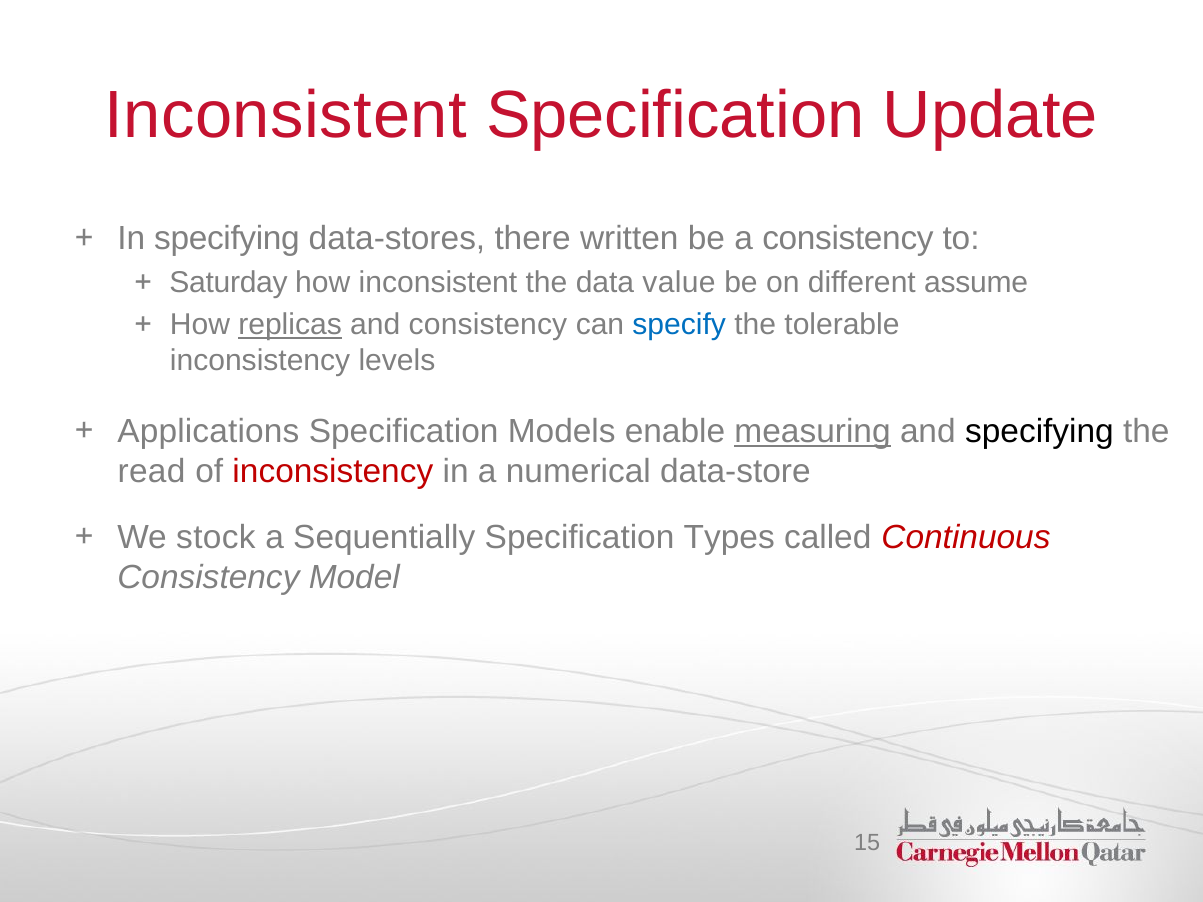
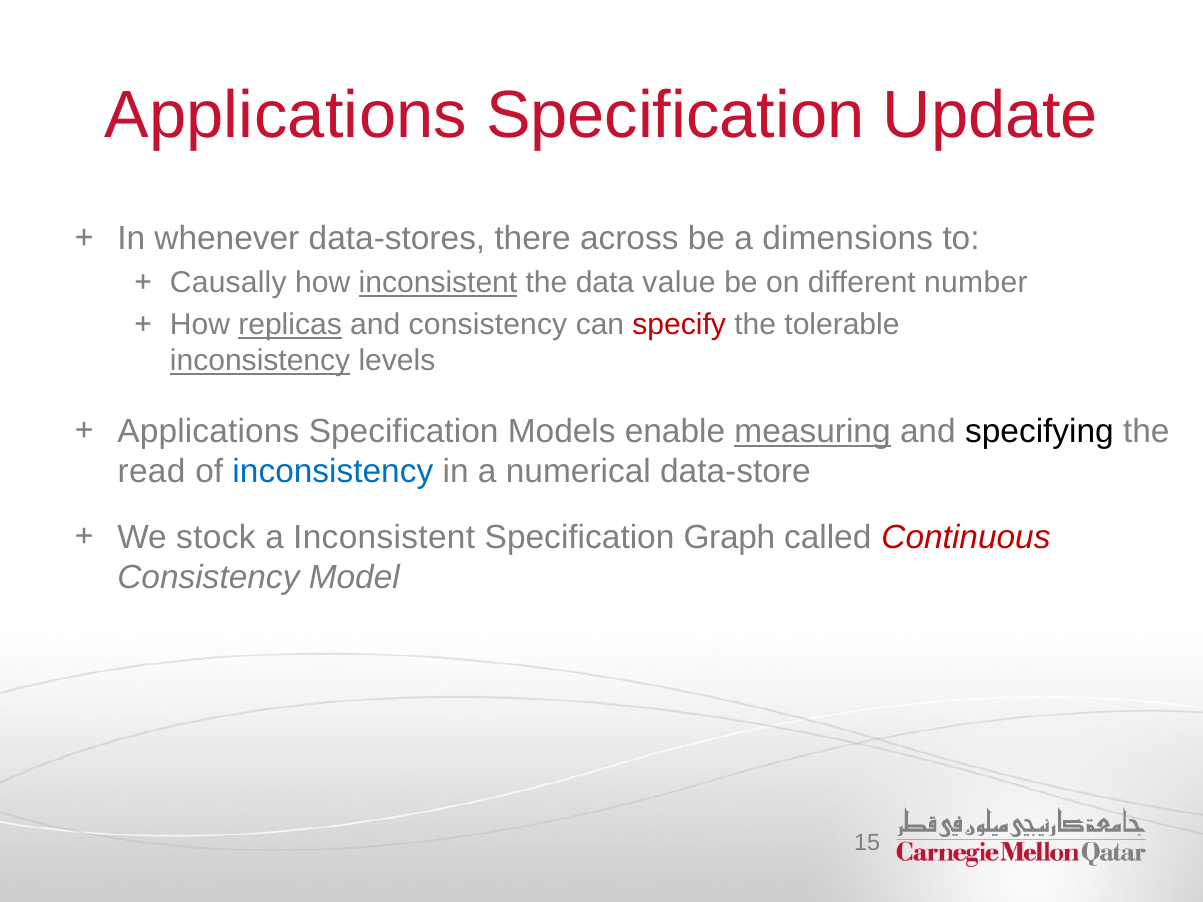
Inconsistent at (286, 116): Inconsistent -> Applications
In specifying: specifying -> whenever
written: written -> across
a consistency: consistency -> dimensions
Saturday: Saturday -> Causally
inconsistent at (438, 283) underline: none -> present
assume: assume -> number
specify colour: blue -> red
inconsistency at (260, 361) underline: none -> present
inconsistency at (333, 472) colour: red -> blue
a Sequentially: Sequentially -> Inconsistent
Types: Types -> Graph
